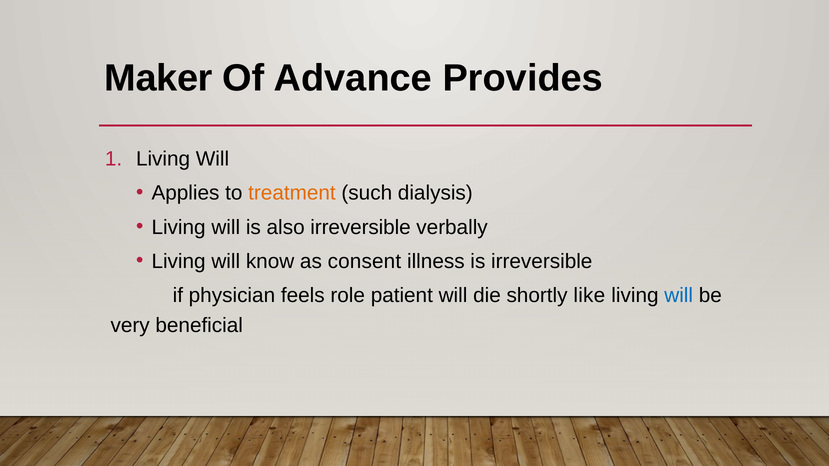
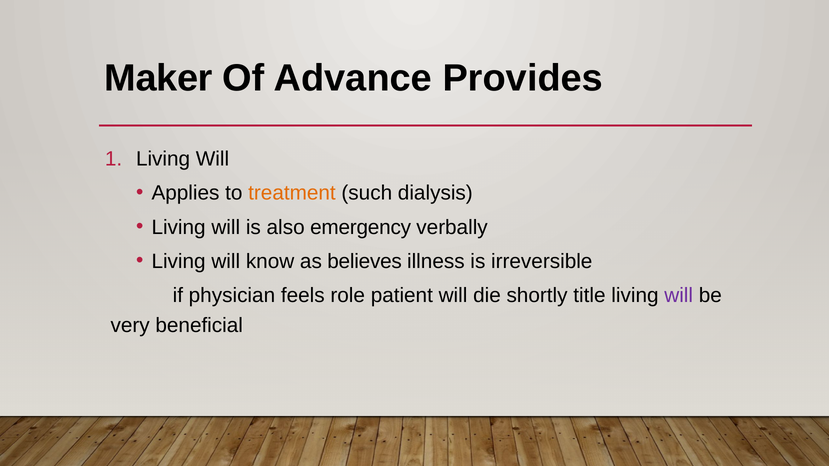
also irreversible: irreversible -> emergency
consent: consent -> believes
like: like -> title
will at (679, 296) colour: blue -> purple
